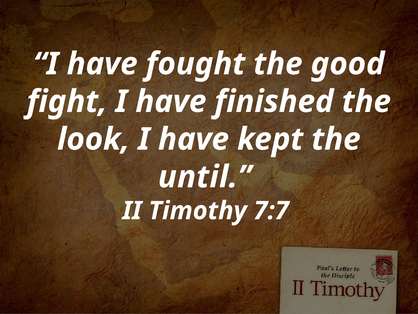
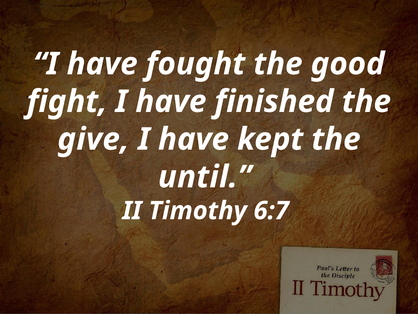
look: look -> give
7:7: 7:7 -> 6:7
